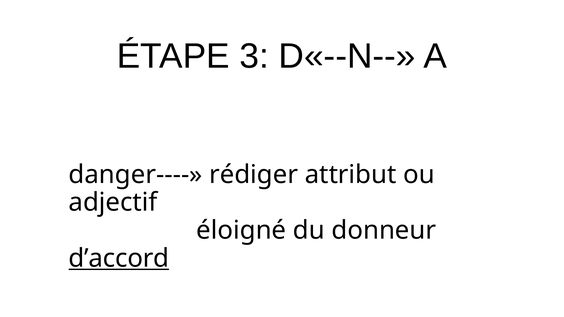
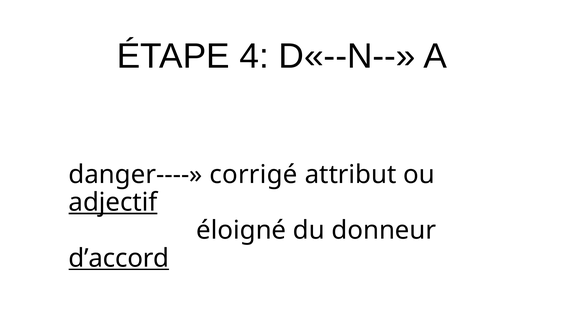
3: 3 -> 4
rédiger: rédiger -> corrigé
adjectif underline: none -> present
